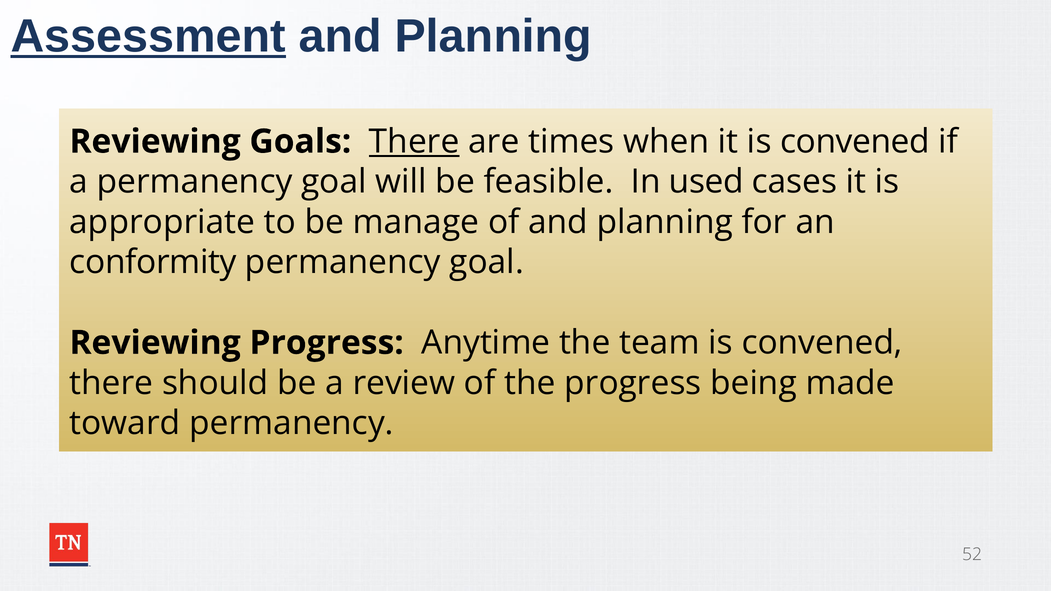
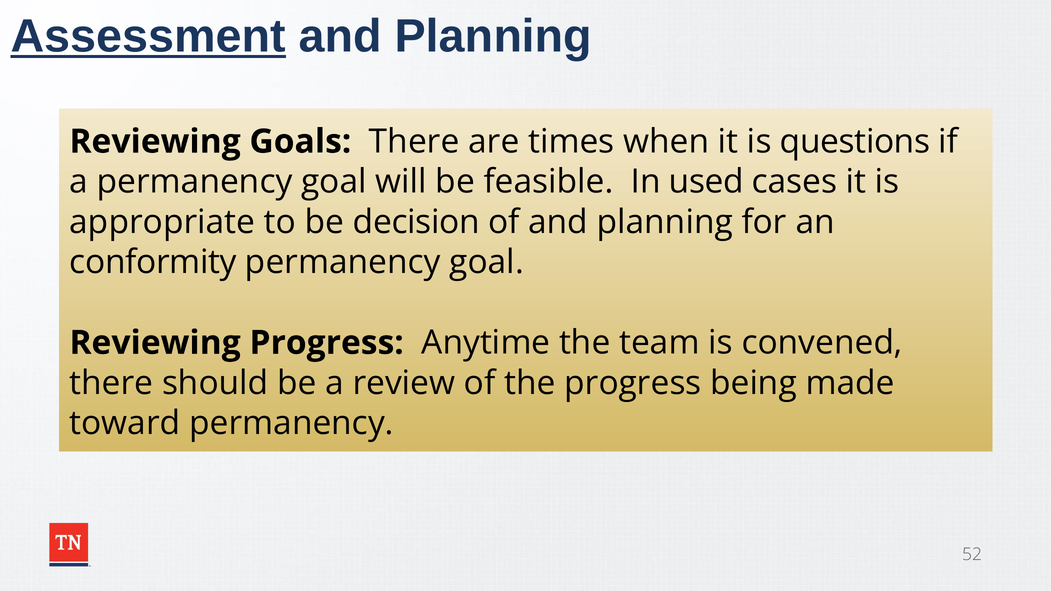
There at (414, 142) underline: present -> none
it is convened: convened -> questions
manage: manage -> decision
